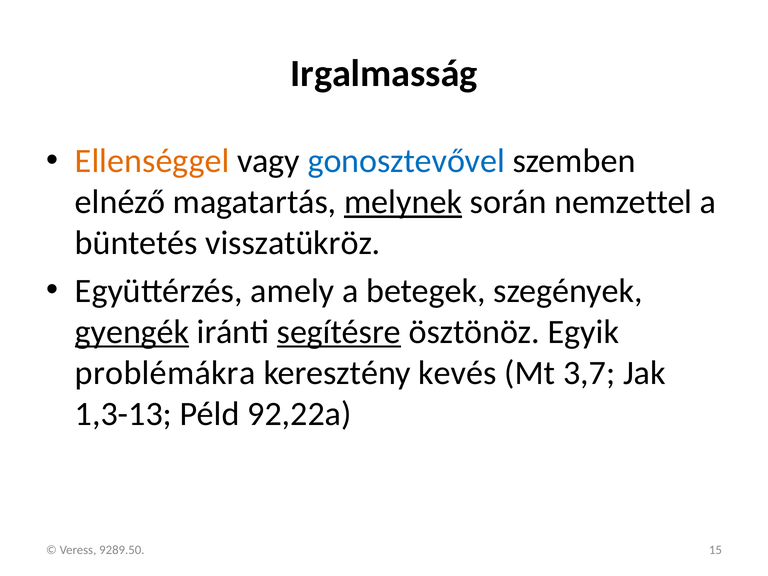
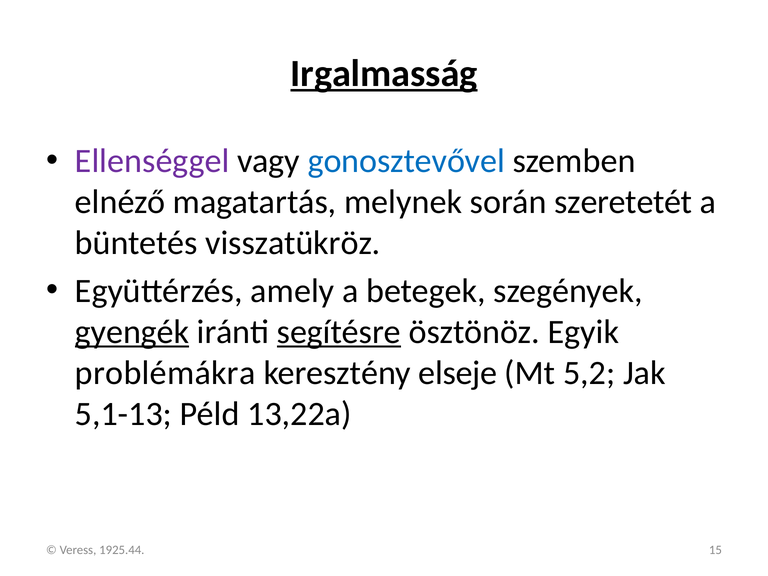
Irgalmasság underline: none -> present
Ellenséggel colour: orange -> purple
melynek underline: present -> none
nemzettel: nemzettel -> szeretetét
kevés: kevés -> elseje
3,7: 3,7 -> 5,2
1,3-13: 1,3-13 -> 5,1-13
92,22a: 92,22a -> 13,22a
9289.50: 9289.50 -> 1925.44
